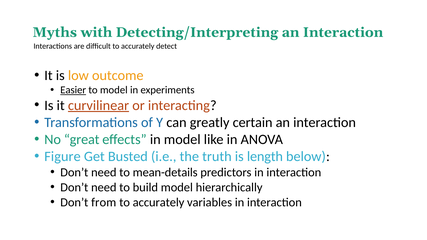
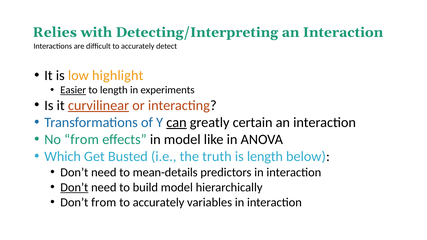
Myths: Myths -> Relies
outcome: outcome -> highlight
to model: model -> length
can underline: none -> present
No great: great -> from
Figure: Figure -> Which
Don’t at (74, 187) underline: none -> present
